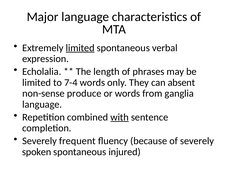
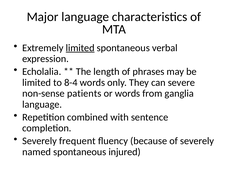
7-4: 7-4 -> 8-4
absent: absent -> severe
produce: produce -> patients
with underline: present -> none
spoken: spoken -> named
